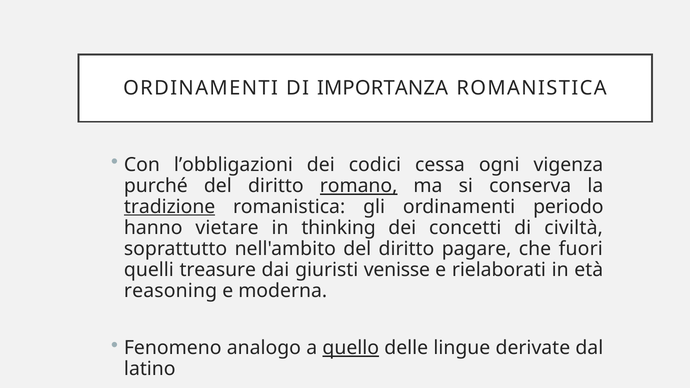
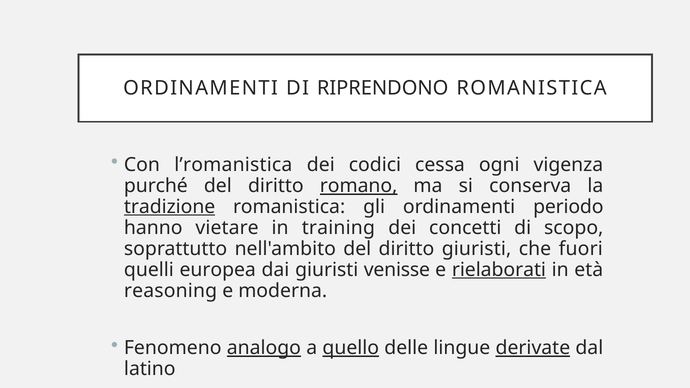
IMPORTANZA: IMPORTANZA -> RIPRENDONO
l’obbligazioni: l’obbligazioni -> l’romanistica
thinking: thinking -> training
civiltà: civiltà -> scopo
diritto pagare: pagare -> giuristi
treasure: treasure -> europea
rielaborati underline: none -> present
analogo underline: none -> present
derivate underline: none -> present
